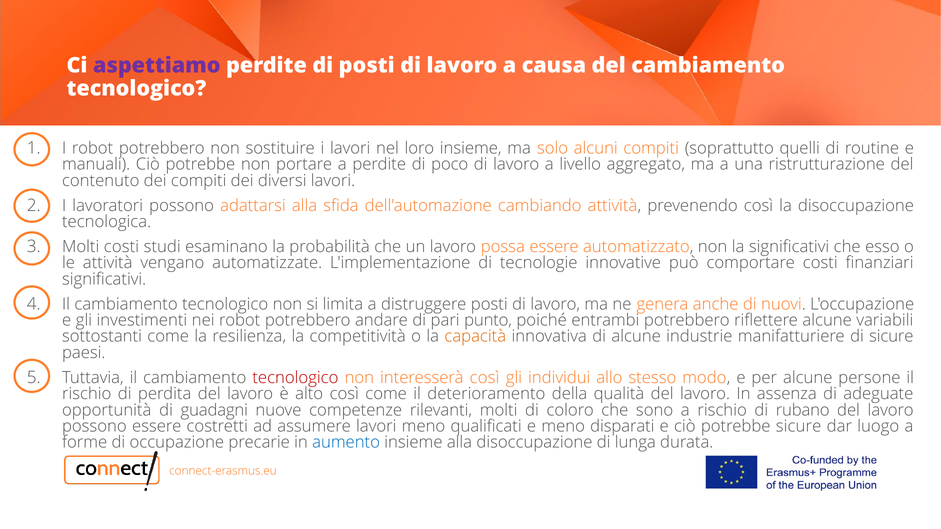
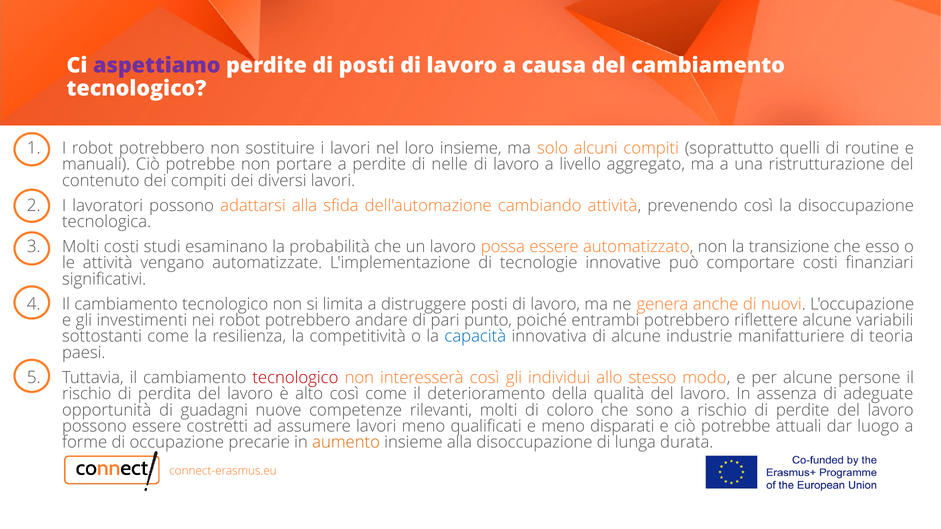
poco: poco -> nelle
la significativi: significativi -> transizione
capacità colour: orange -> blue
di sicure: sicure -> teoria
di rubano: rubano -> perdite
potrebbe sicure: sicure -> attuali
aumento colour: blue -> orange
